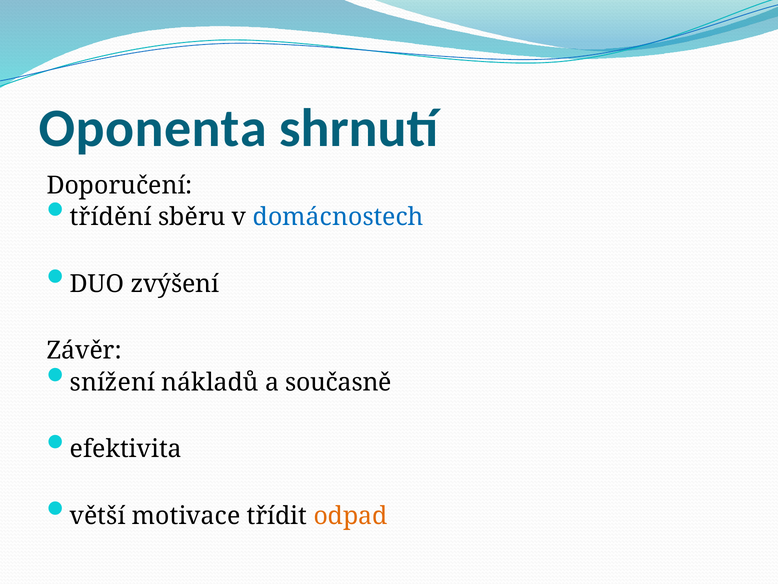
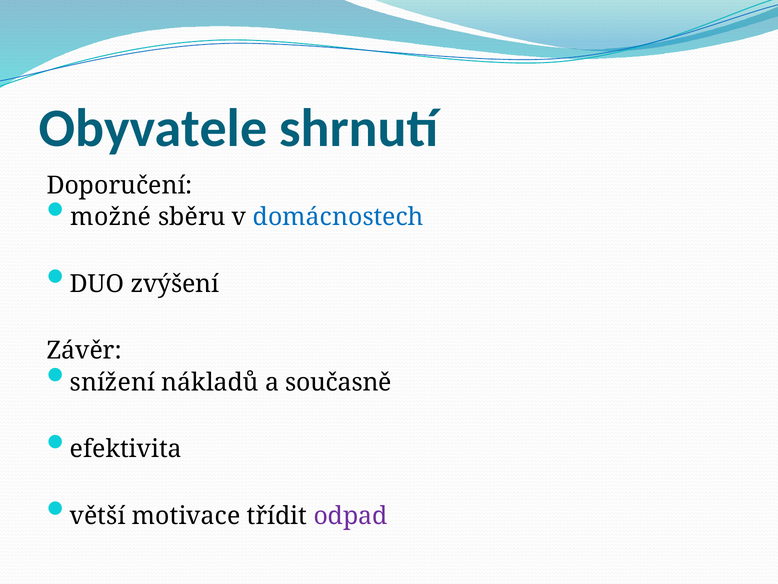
Oponenta: Oponenta -> Obyvatele
třídění: třídění -> možné
odpad colour: orange -> purple
